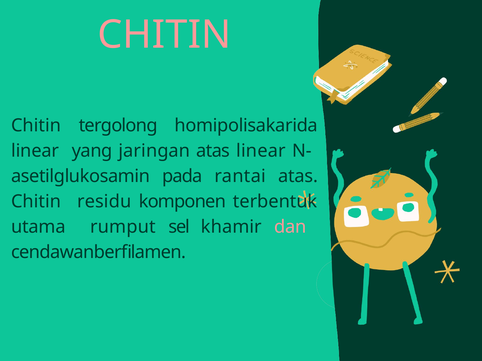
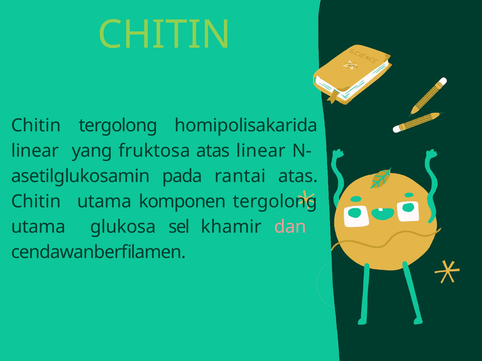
CHITIN at (164, 35) colour: pink -> light green
jaringan: jaringan -> fruktosa
Chitin residu: residu -> utama
komponen terbentuk: terbentuk -> tergolong
rumput: rumput -> glukosa
